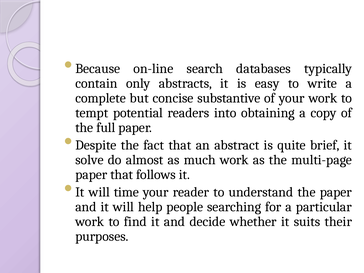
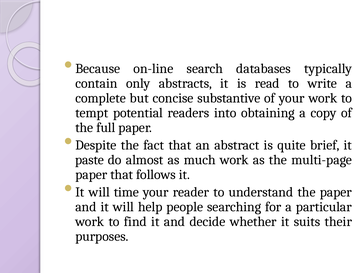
easy: easy -> read
solve: solve -> paste
